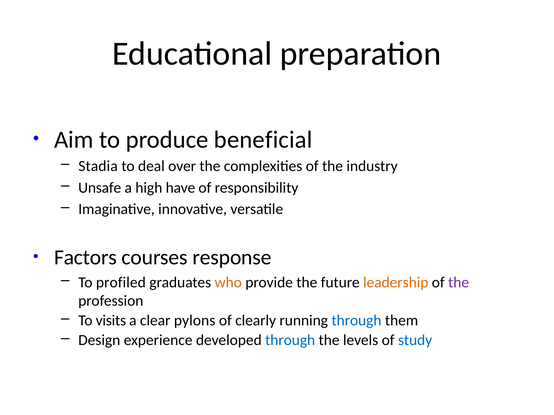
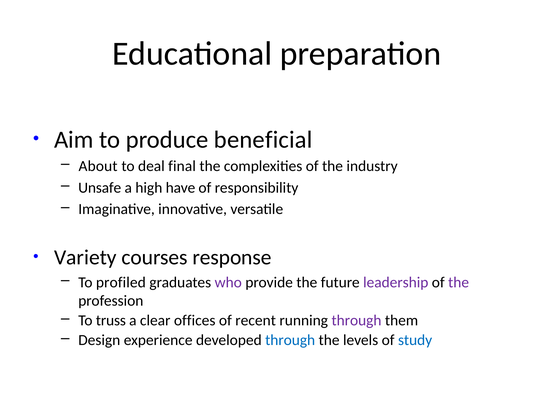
Stadia: Stadia -> About
over: over -> final
Factors: Factors -> Variety
who colour: orange -> purple
leadership colour: orange -> purple
visits: visits -> truss
pylons: pylons -> offices
clearly: clearly -> recent
through at (356, 321) colour: blue -> purple
